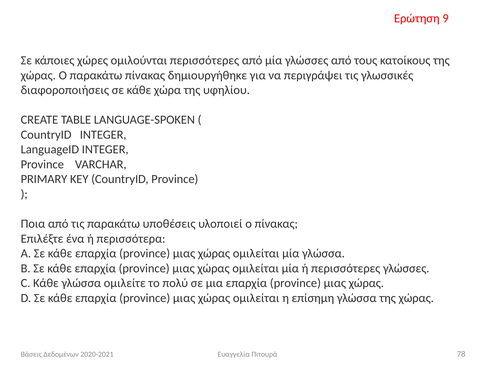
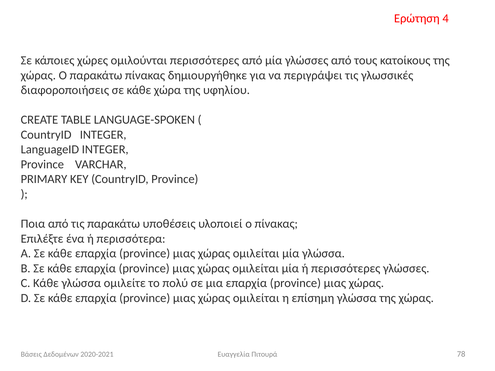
9: 9 -> 4
